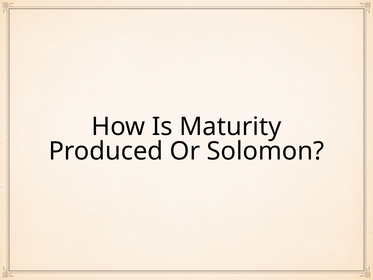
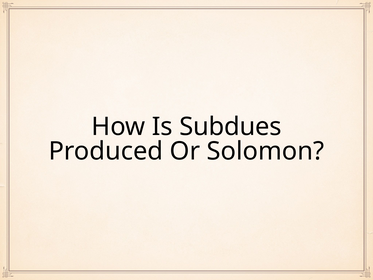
Maturity: Maturity -> Subdues
